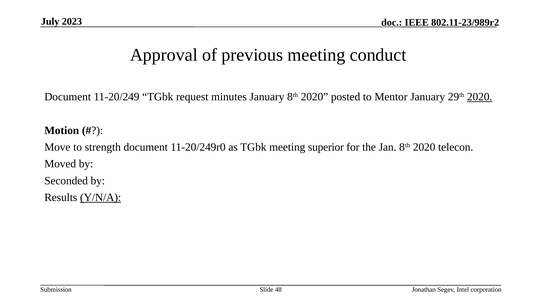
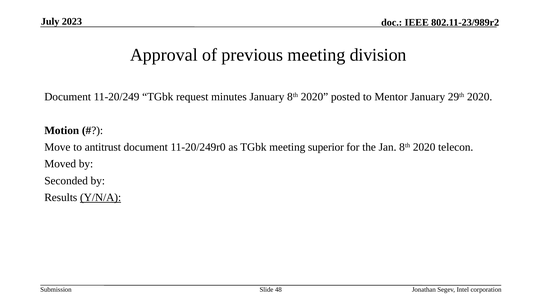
conduct: conduct -> division
2020 at (480, 97) underline: present -> none
strength: strength -> antitrust
